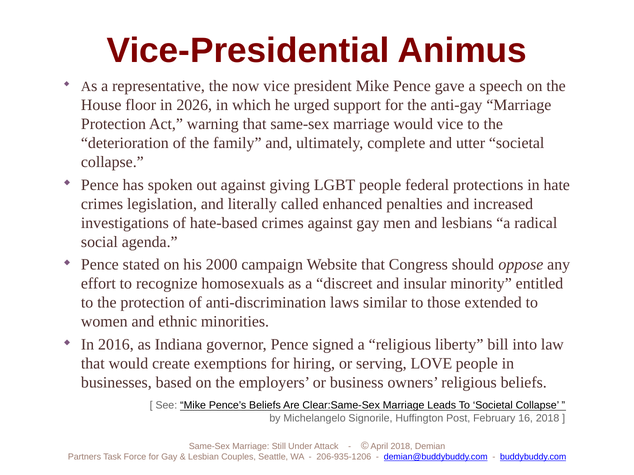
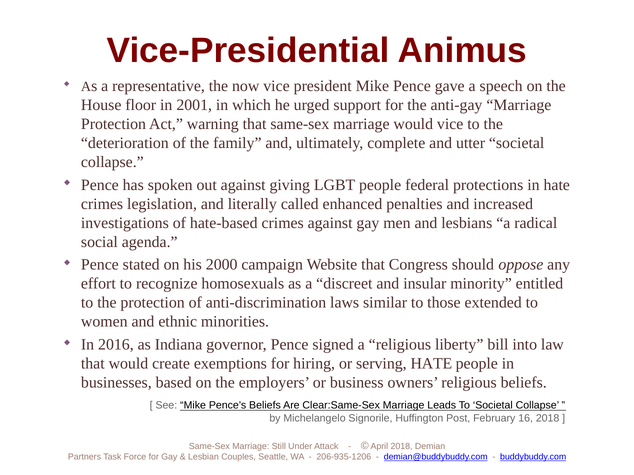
2026: 2026 -> 2001
serving LOVE: LOVE -> HATE
